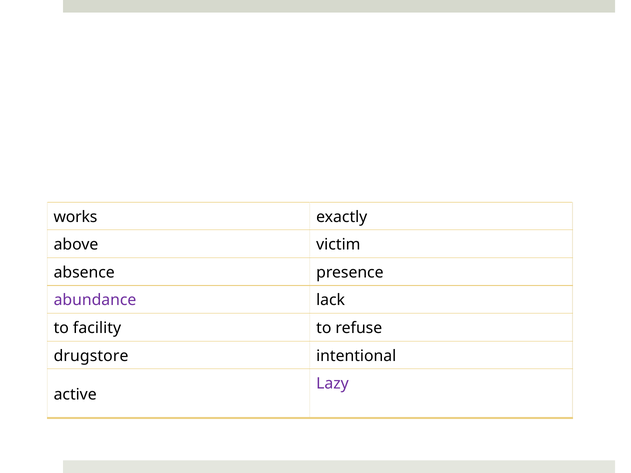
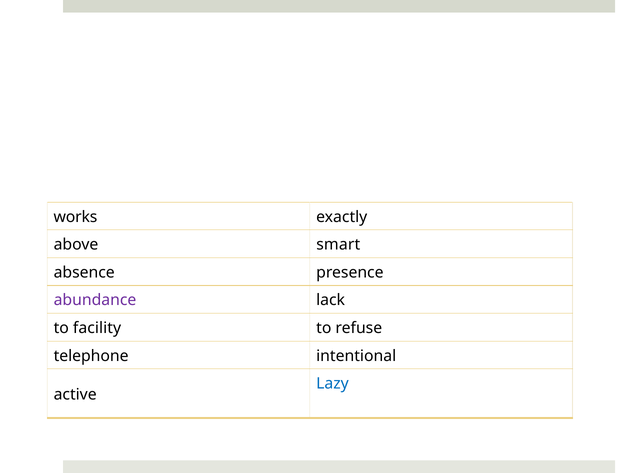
victim: victim -> smart
drugstore: drugstore -> telephone
Lazy colour: purple -> blue
